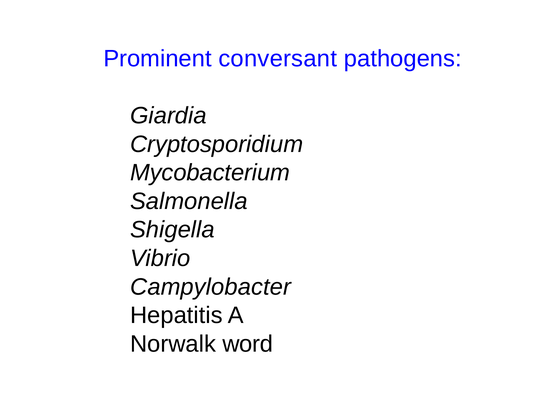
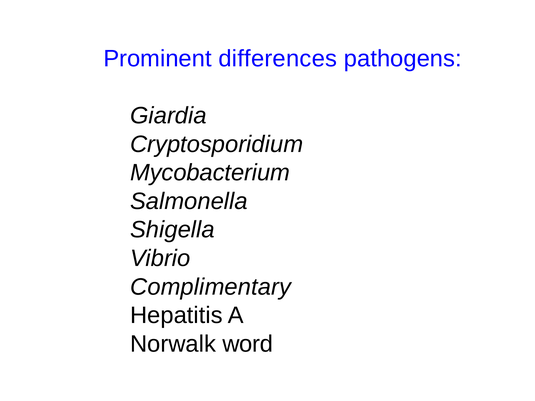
conversant: conversant -> differences
Campylobacter: Campylobacter -> Complimentary
